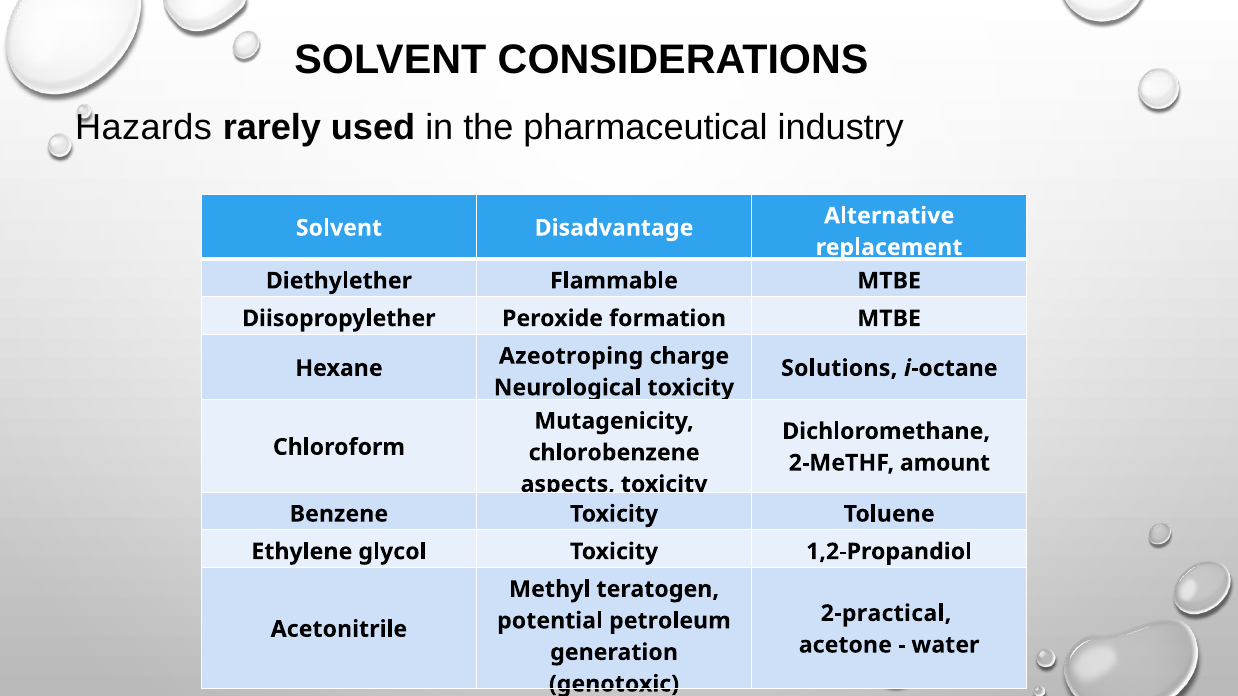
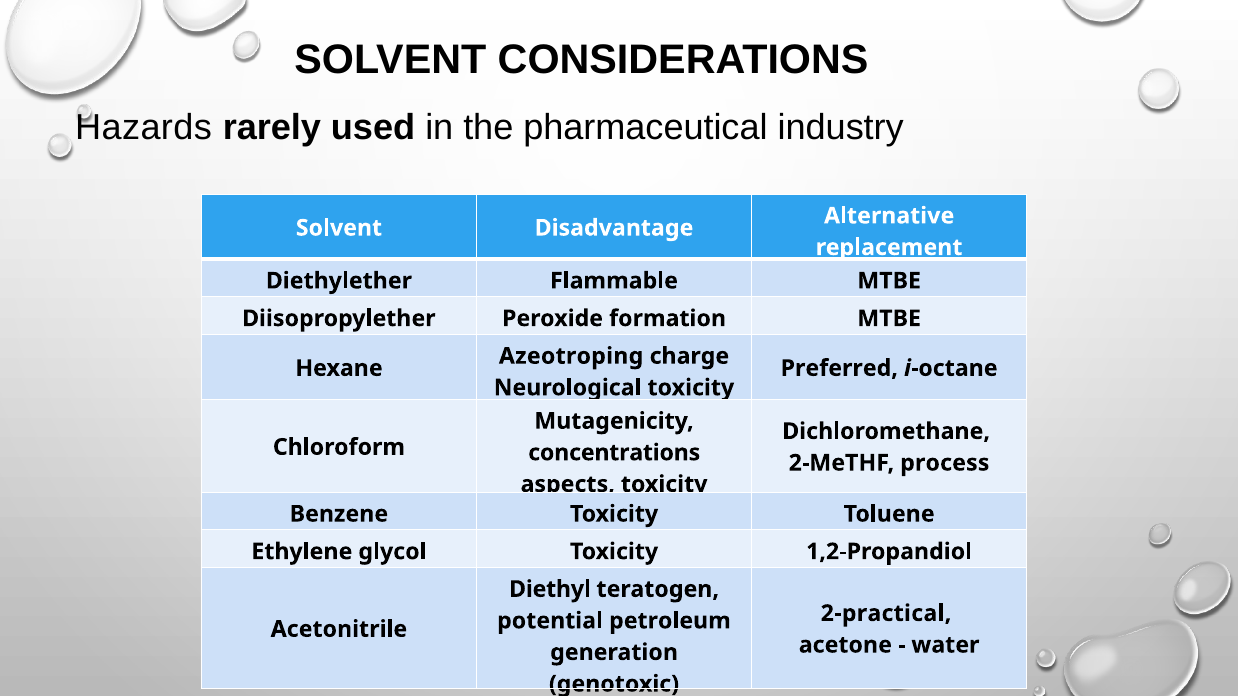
Solutions: Solutions -> Preferred
chlorobenzene: chlorobenzene -> concentrations
amount: amount -> process
Methyl: Methyl -> Diethyl
